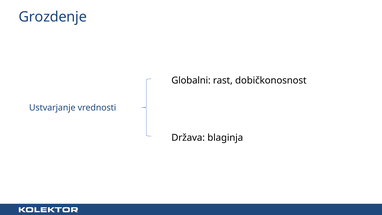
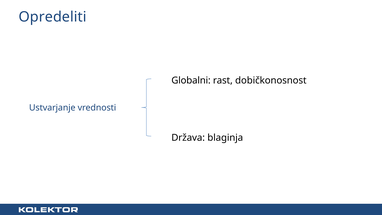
Grozdenje: Grozdenje -> Opredeliti
